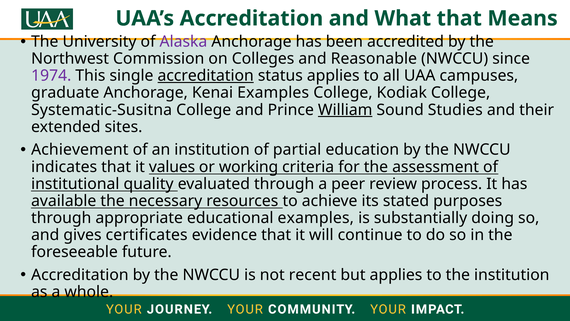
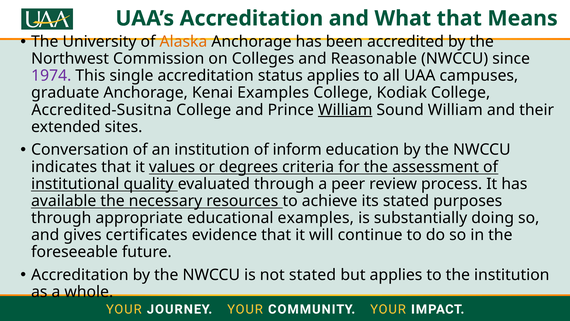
Alaska colour: purple -> orange
accreditation at (206, 76) underline: present -> none
Systematic-Susitna: Systematic-Susitna -> Accredited-Susitna
Sound Studies: Studies -> William
Achievement: Achievement -> Conversation
partial: partial -> inform
working: working -> degrees
not recent: recent -> stated
